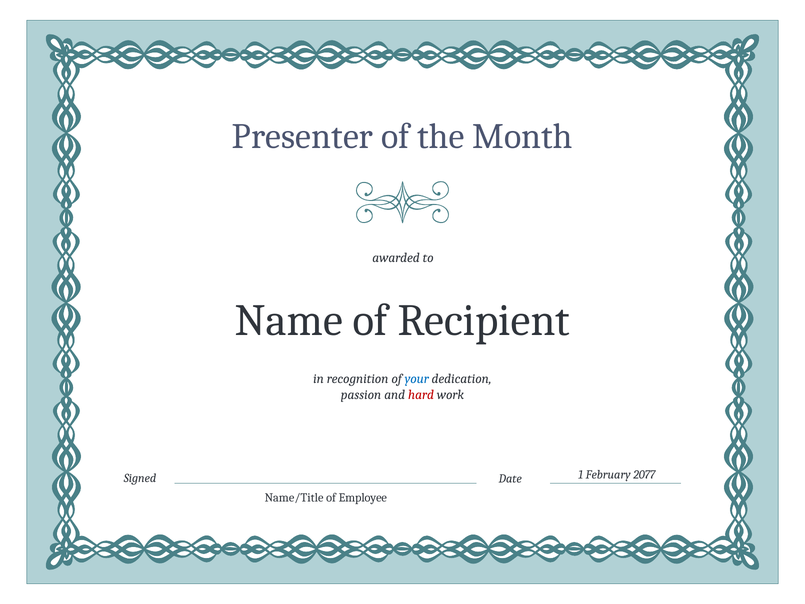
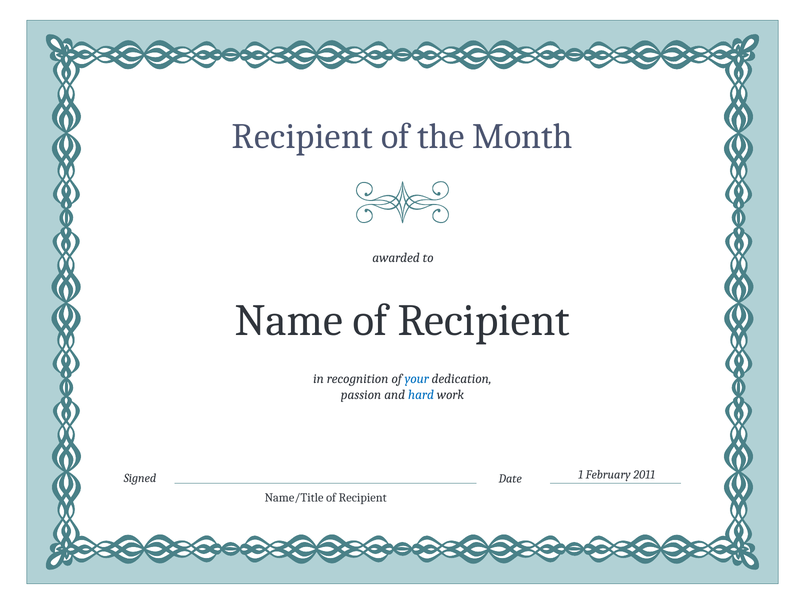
Presenter at (302, 136): Presenter -> Recipient
hard colour: red -> blue
2077: 2077 -> 2011
Name/Title of Employee: Employee -> Recipient
